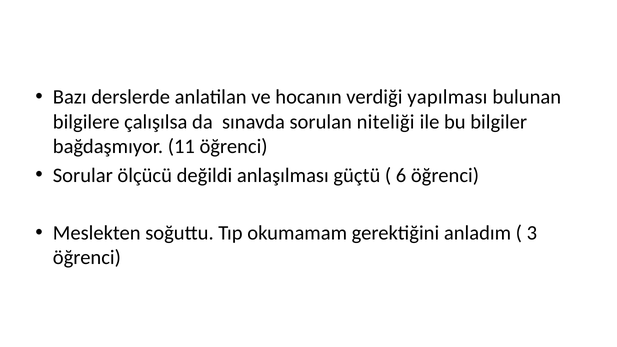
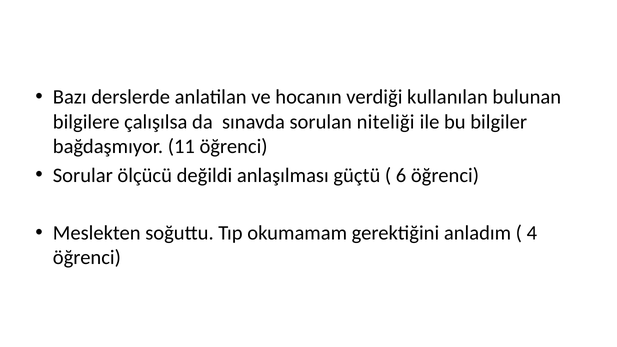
yapılması: yapılması -> kullanılan
3: 3 -> 4
